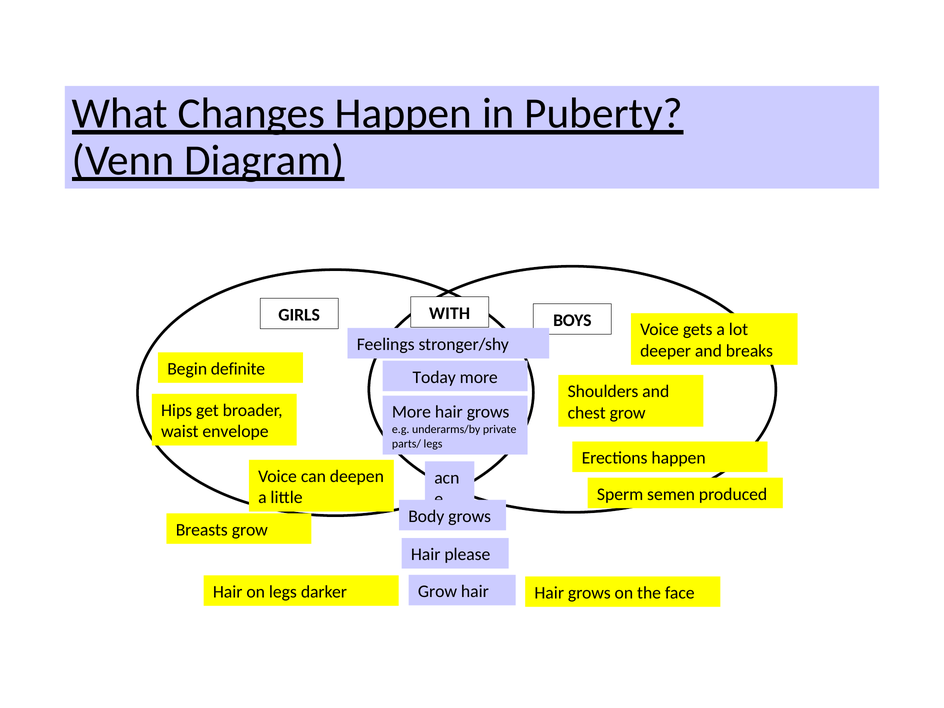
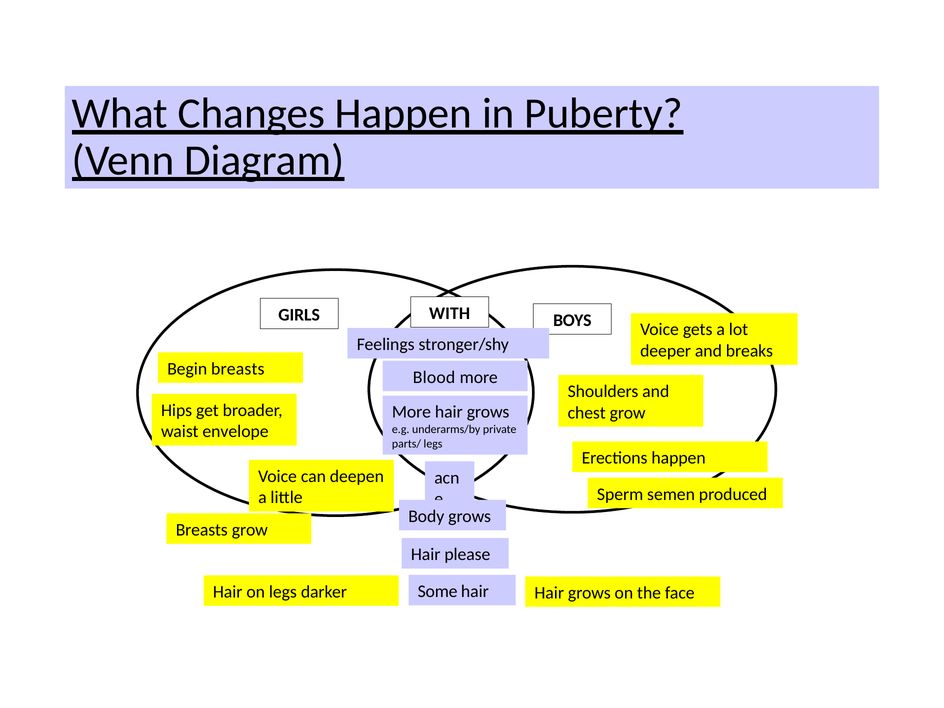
Begin definite: definite -> breasts
Today: Today -> Blood
Grow at (438, 591): Grow -> Some
